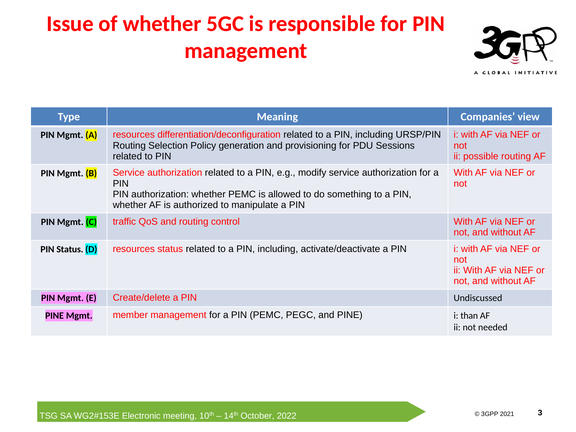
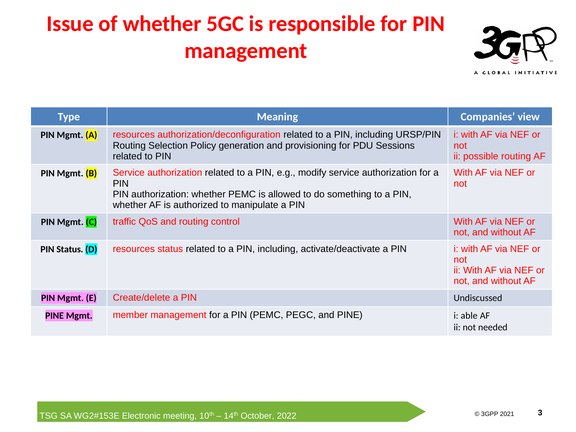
differentiation/deconfiguration: differentiation/deconfiguration -> authorization/deconfiguration
than: than -> able
